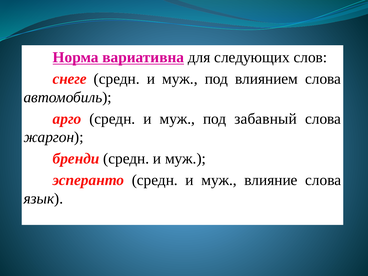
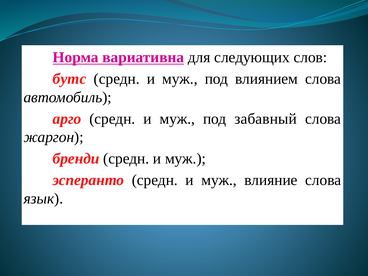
снеге: снеге -> бутс
